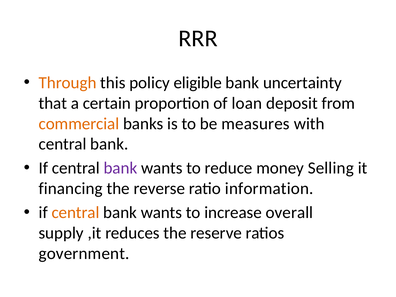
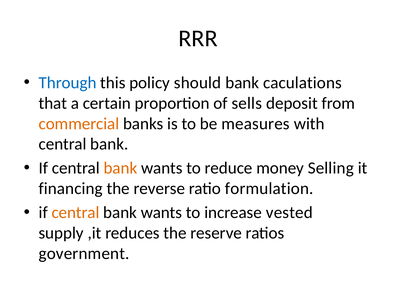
Through colour: orange -> blue
eligible: eligible -> should
uncertainty: uncertainty -> caculations
loan: loan -> sells
bank at (120, 168) colour: purple -> orange
information: information -> formulation
overall: overall -> vested
